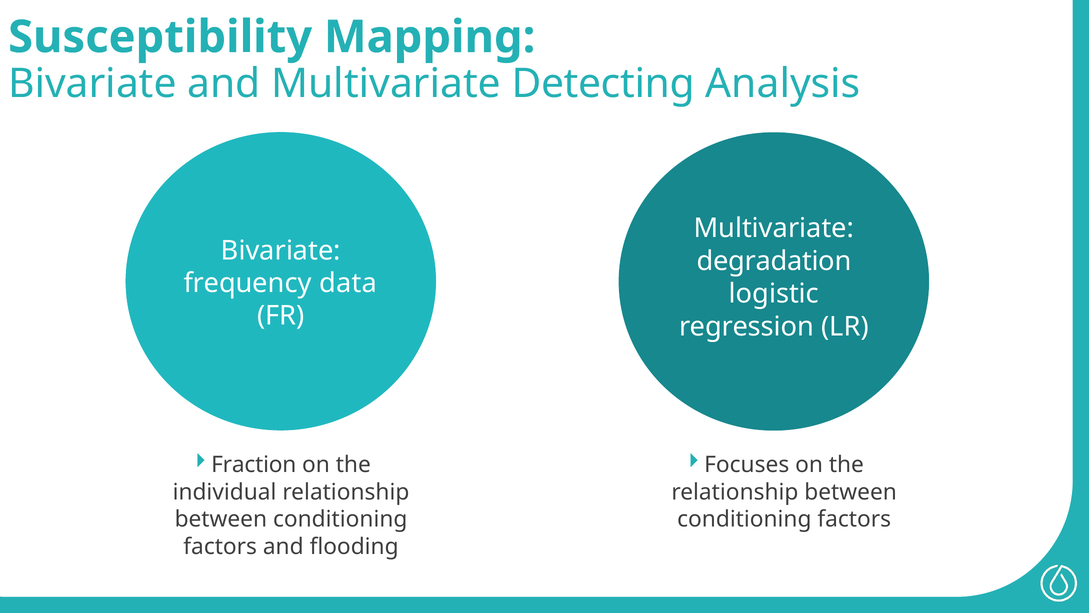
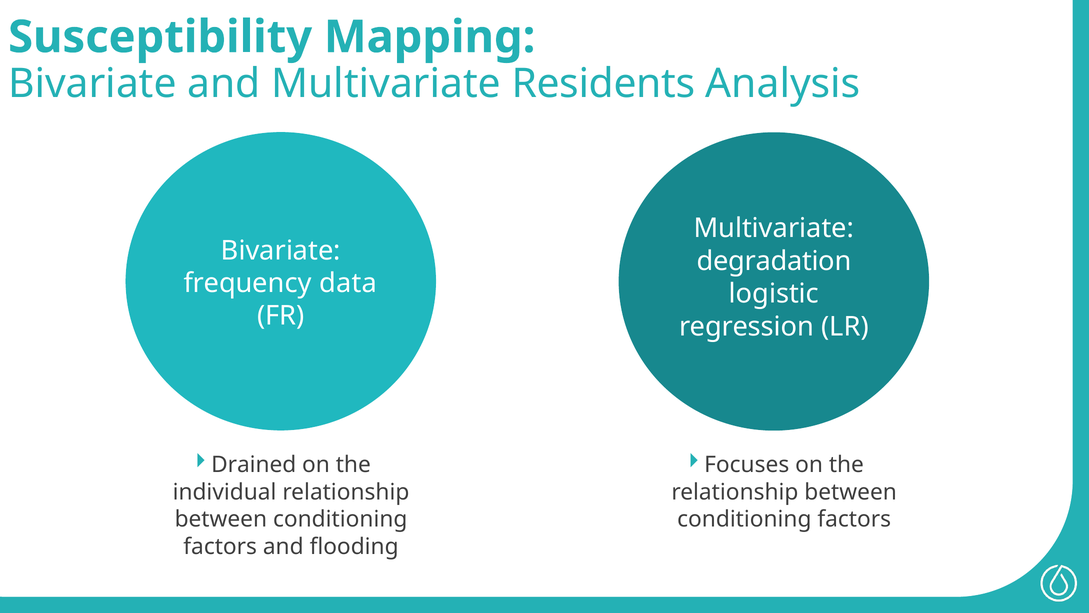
Detecting: Detecting -> Residents
Fraction: Fraction -> Drained
